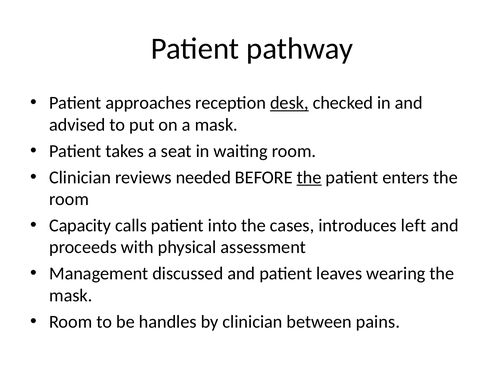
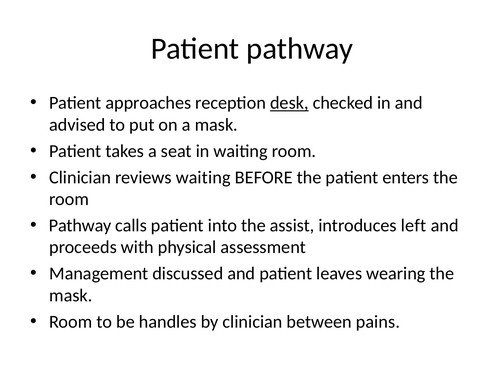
reviews needed: needed -> waiting
the at (309, 177) underline: present -> none
Capacity at (80, 225): Capacity -> Pathway
cases: cases -> assist
